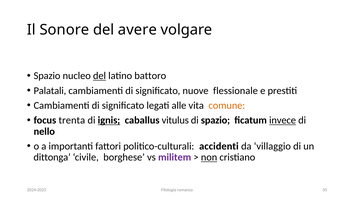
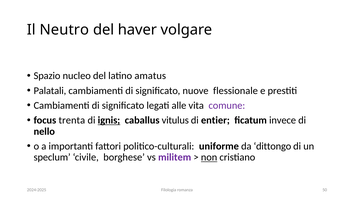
Sonore: Sonore -> Neutro
avere: avere -> haver
del at (100, 76) underline: present -> none
battoro: battoro -> amatus
comune colour: orange -> purple
di spazio: spazio -> entier
invece underline: present -> none
accidenti: accidenti -> uniforme
villaggio: villaggio -> dittongo
dittonga: dittonga -> speclum
